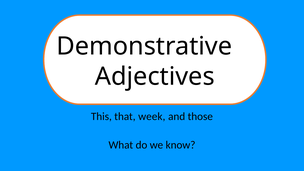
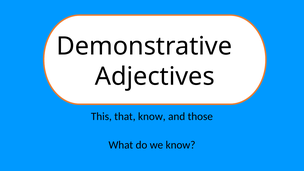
that week: week -> know
